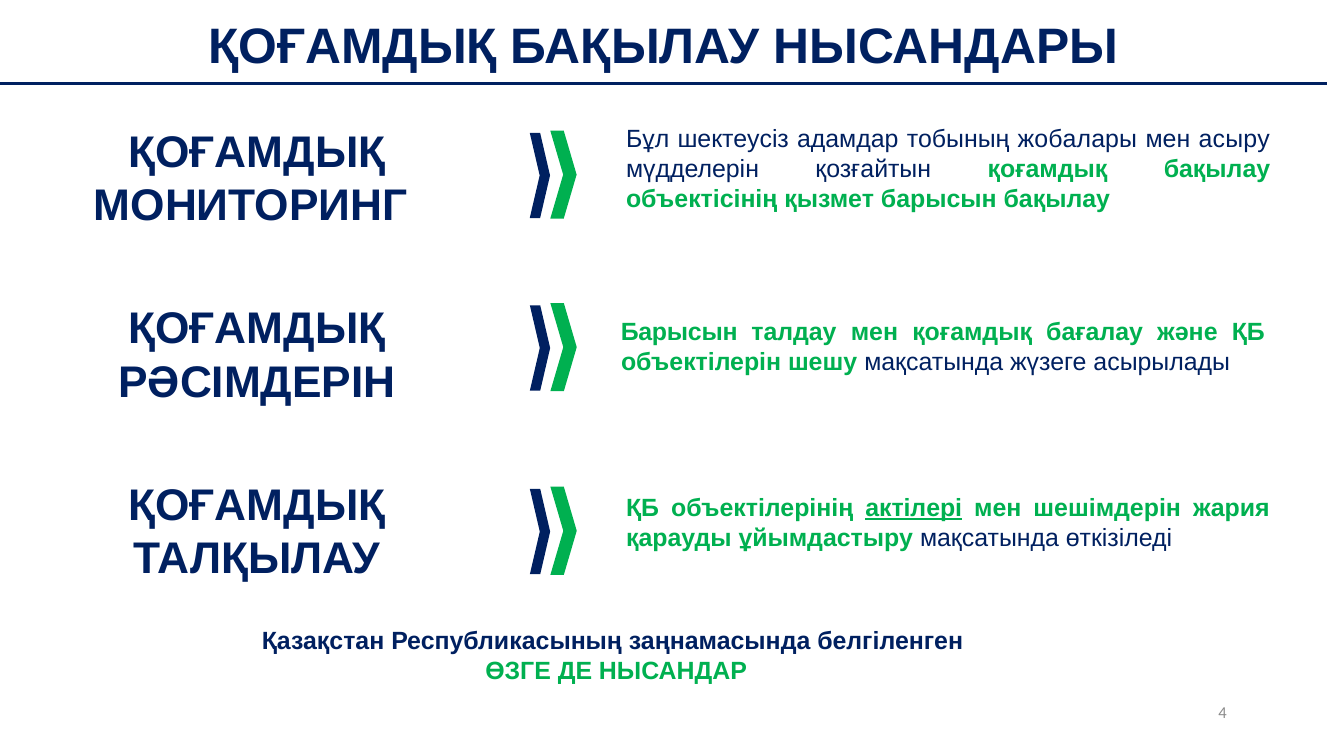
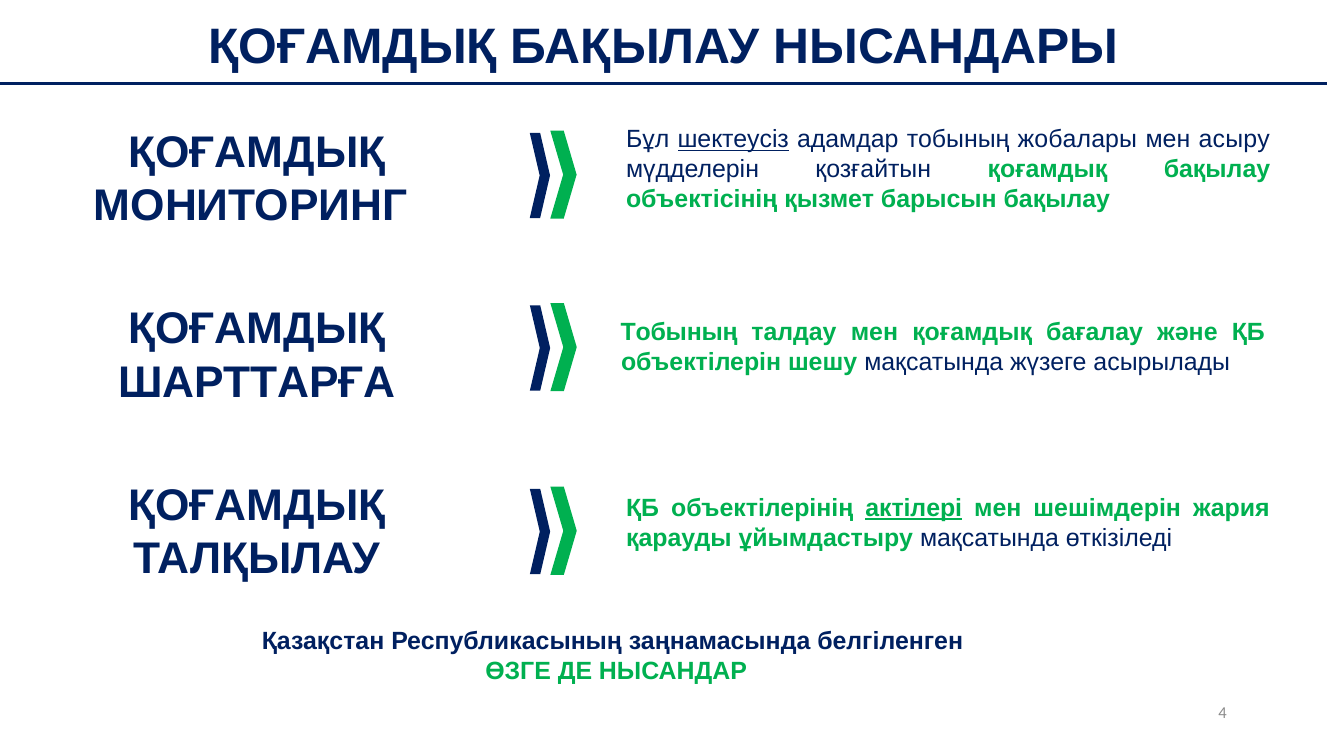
шектеусіз underline: none -> present
Барысын at (679, 332): Барысын -> Тобының
РӘСІМДЕРІН: РӘСІМДЕРІН -> ШАРТТАРҒА
